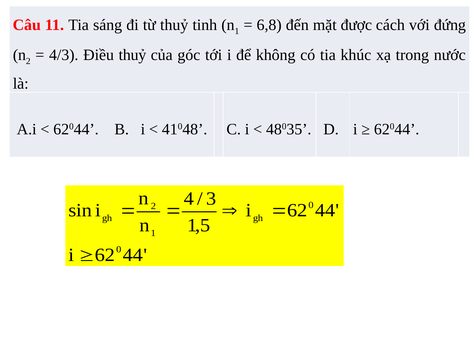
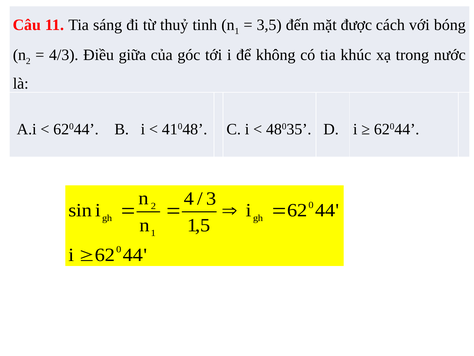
6,8: 6,8 -> 3,5
đứng: đứng -> bóng
Điều thuỷ: thuỷ -> giữa
